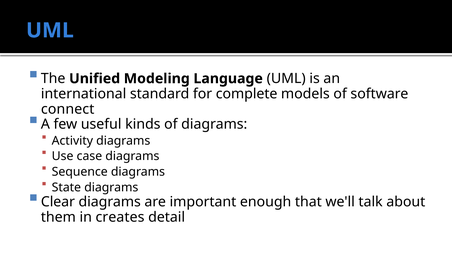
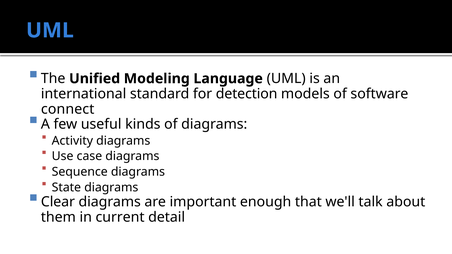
complete: complete -> detection
creates: creates -> current
